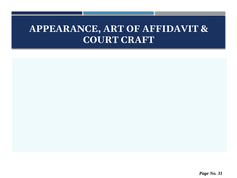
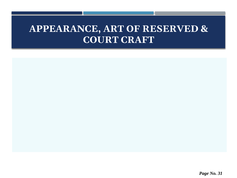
AFFIDAVIT: AFFIDAVIT -> RESERVED
